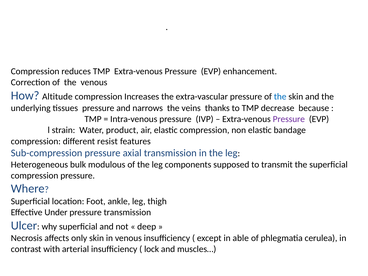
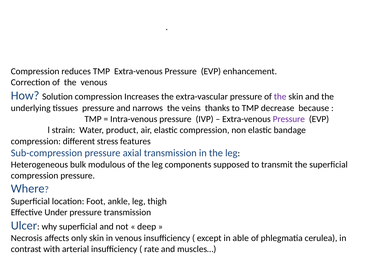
Altitude: Altitude -> Solution
the at (280, 96) colour: blue -> purple
resist: resist -> stress
lock: lock -> rate
